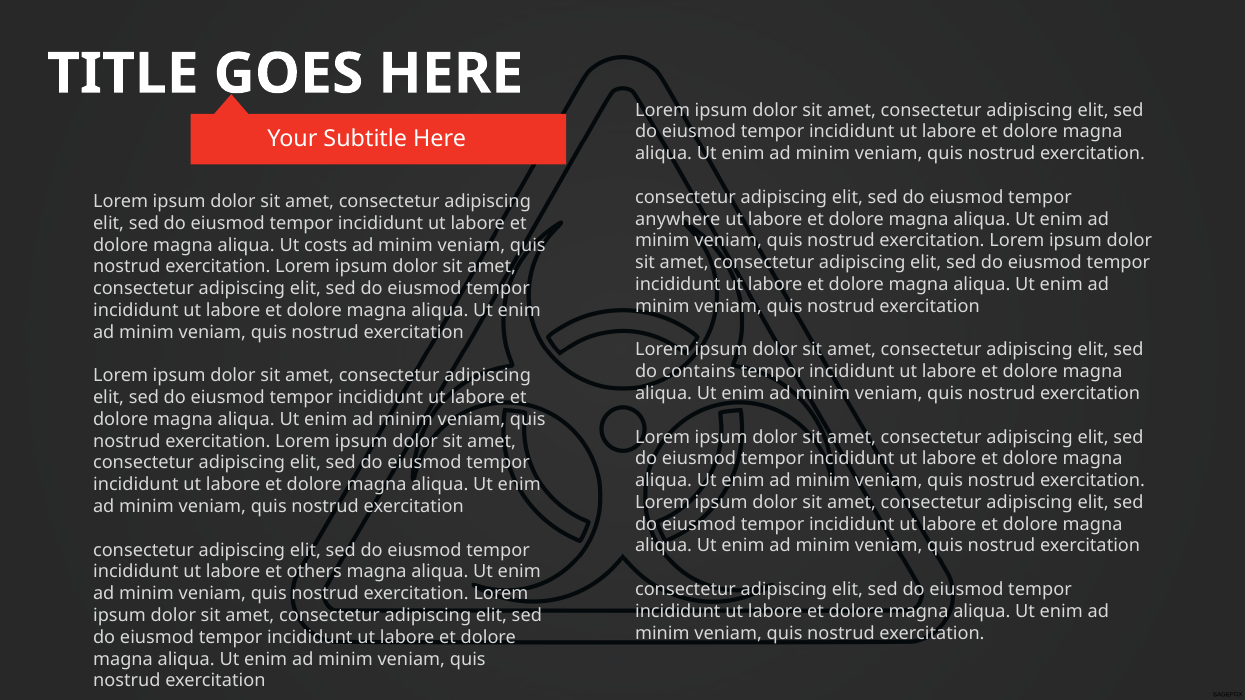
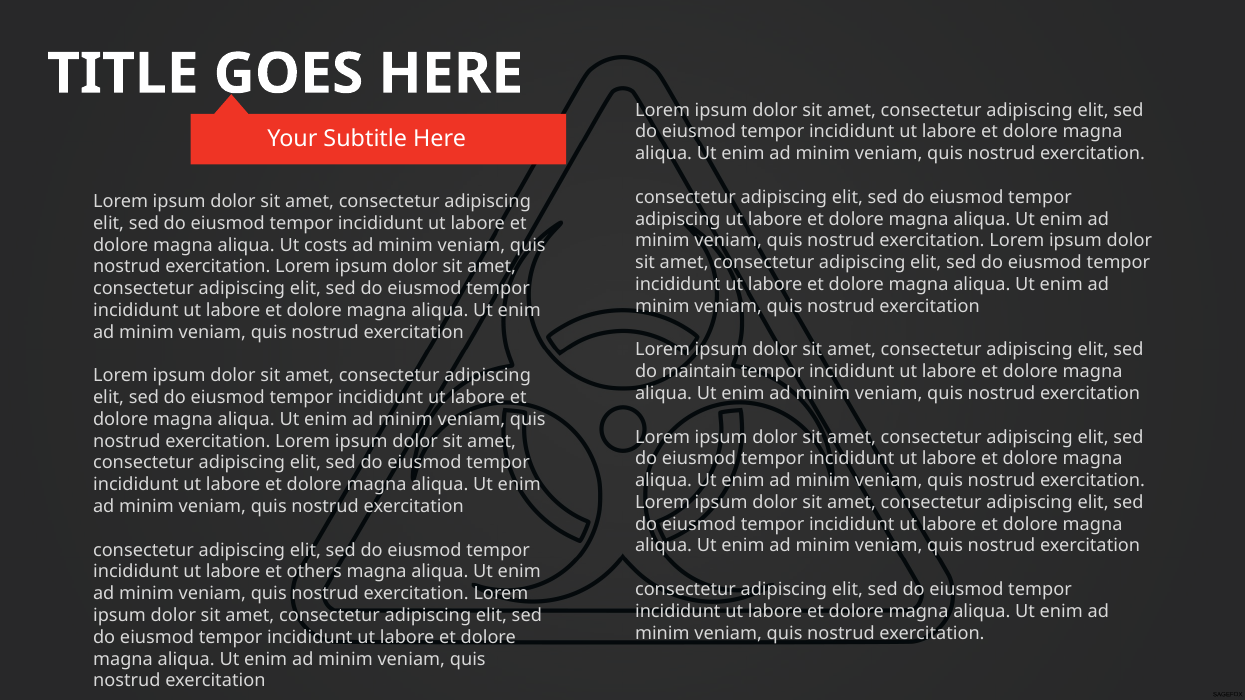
anywhere at (678, 219): anywhere -> adipiscing
contains: contains -> maintain
